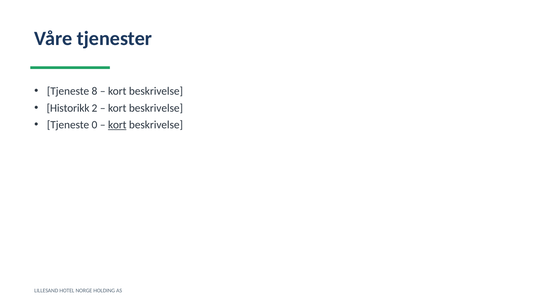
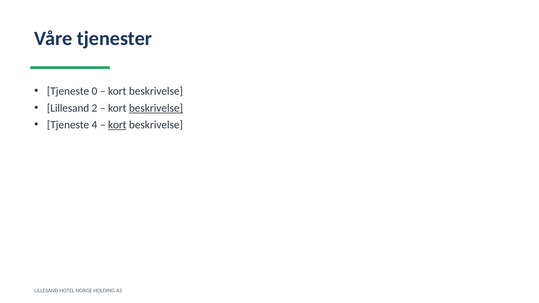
8: 8 -> 0
Historikk at (68, 108): Historikk -> Lillesand
beskrivelse at (156, 108) underline: none -> present
0: 0 -> 4
